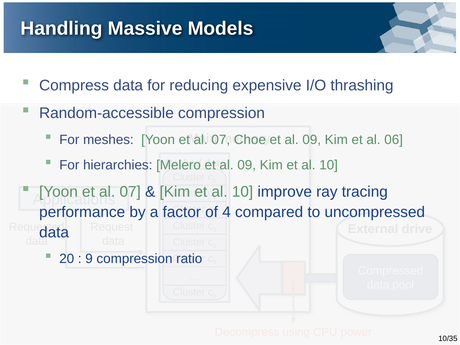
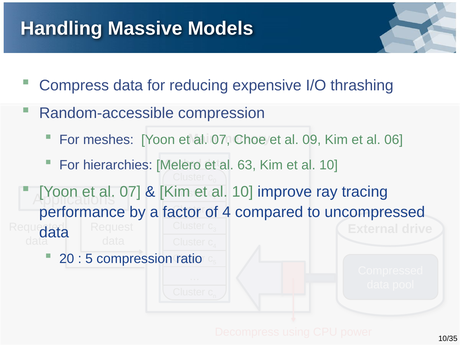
09 at (247, 165): 09 -> 63
9 at (89, 259): 9 -> 5
